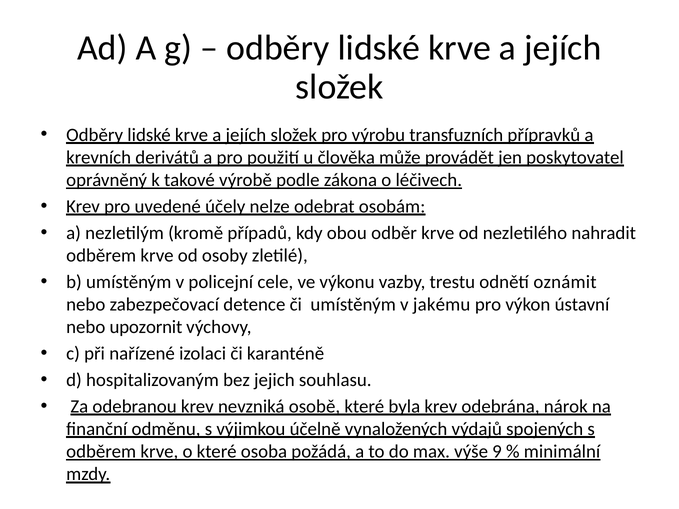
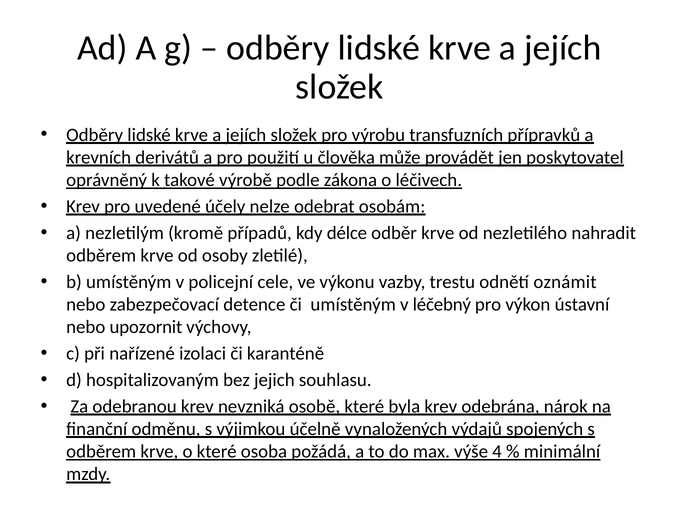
obou: obou -> délce
jakému: jakému -> léčebný
9: 9 -> 4
